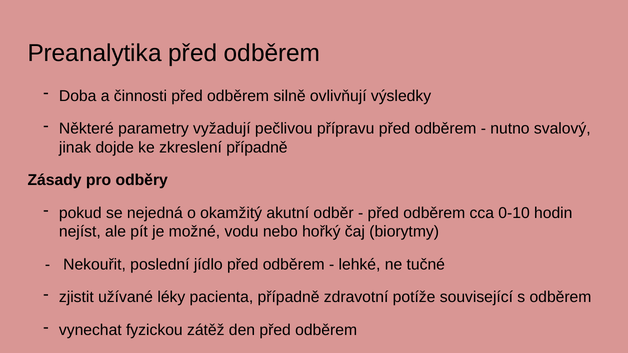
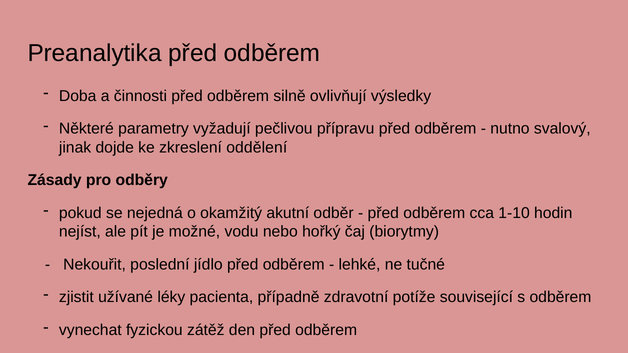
zkreslení případně: případně -> oddělení
0-10: 0-10 -> 1-10
